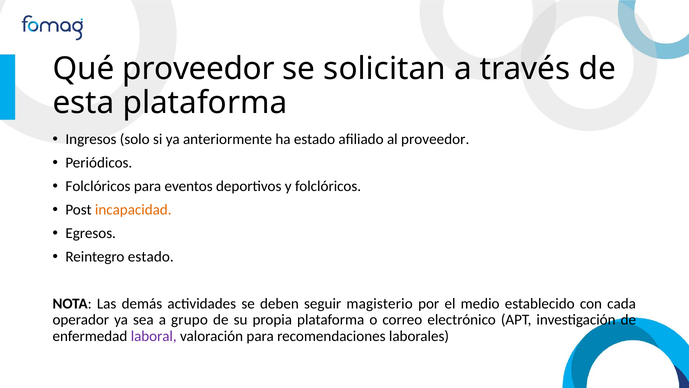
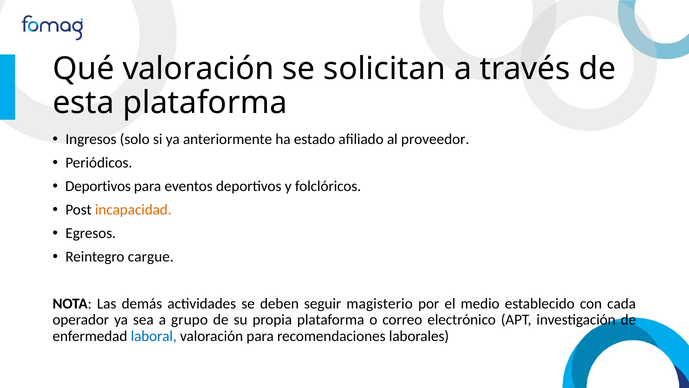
Qué proveedor: proveedor -> valoración
Folclóricos at (98, 186): Folclóricos -> Deportivos
Reintegro estado: estado -> cargue
laboral colour: purple -> blue
